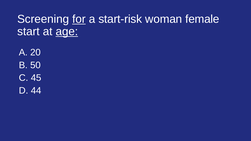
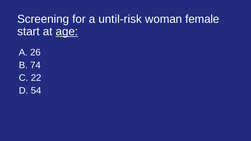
for underline: present -> none
start-risk: start-risk -> until-risk
20: 20 -> 26
50: 50 -> 74
45: 45 -> 22
44: 44 -> 54
